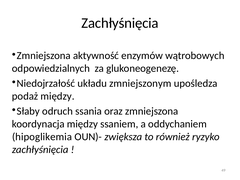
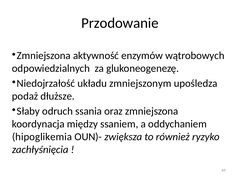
Zachłyśnięcia at (120, 23): Zachłyśnięcia -> Przodowanie
podaż między: między -> dłuższe
